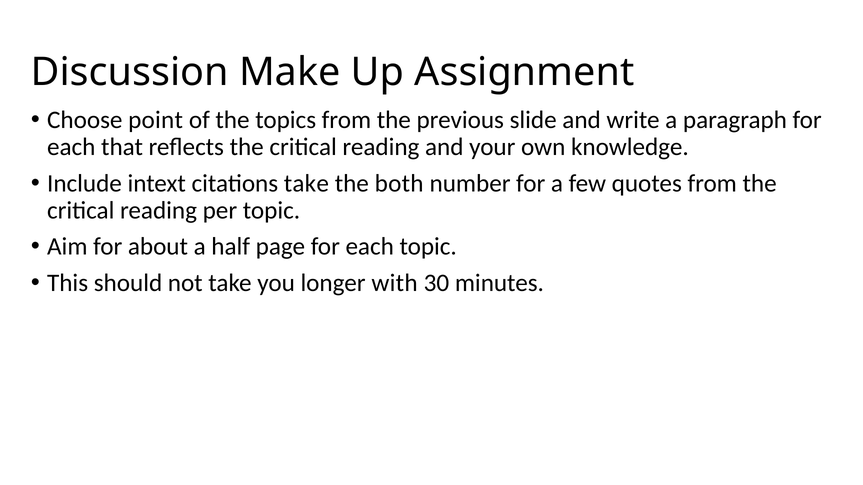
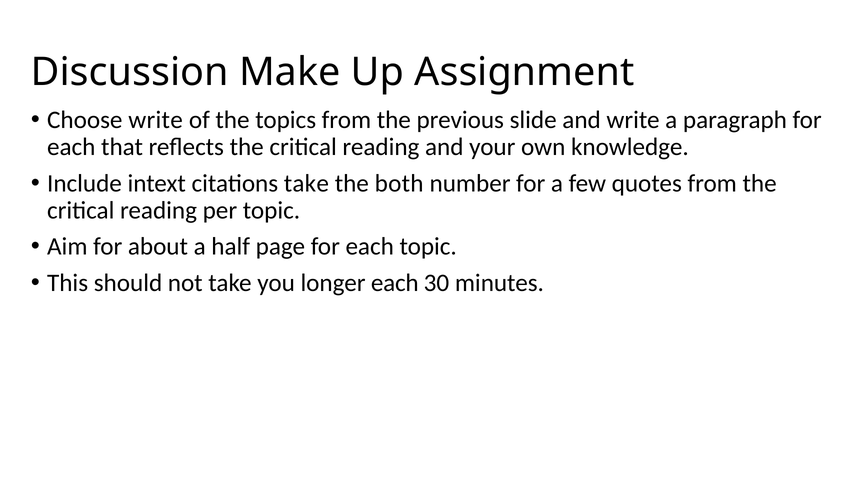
Choose point: point -> write
longer with: with -> each
